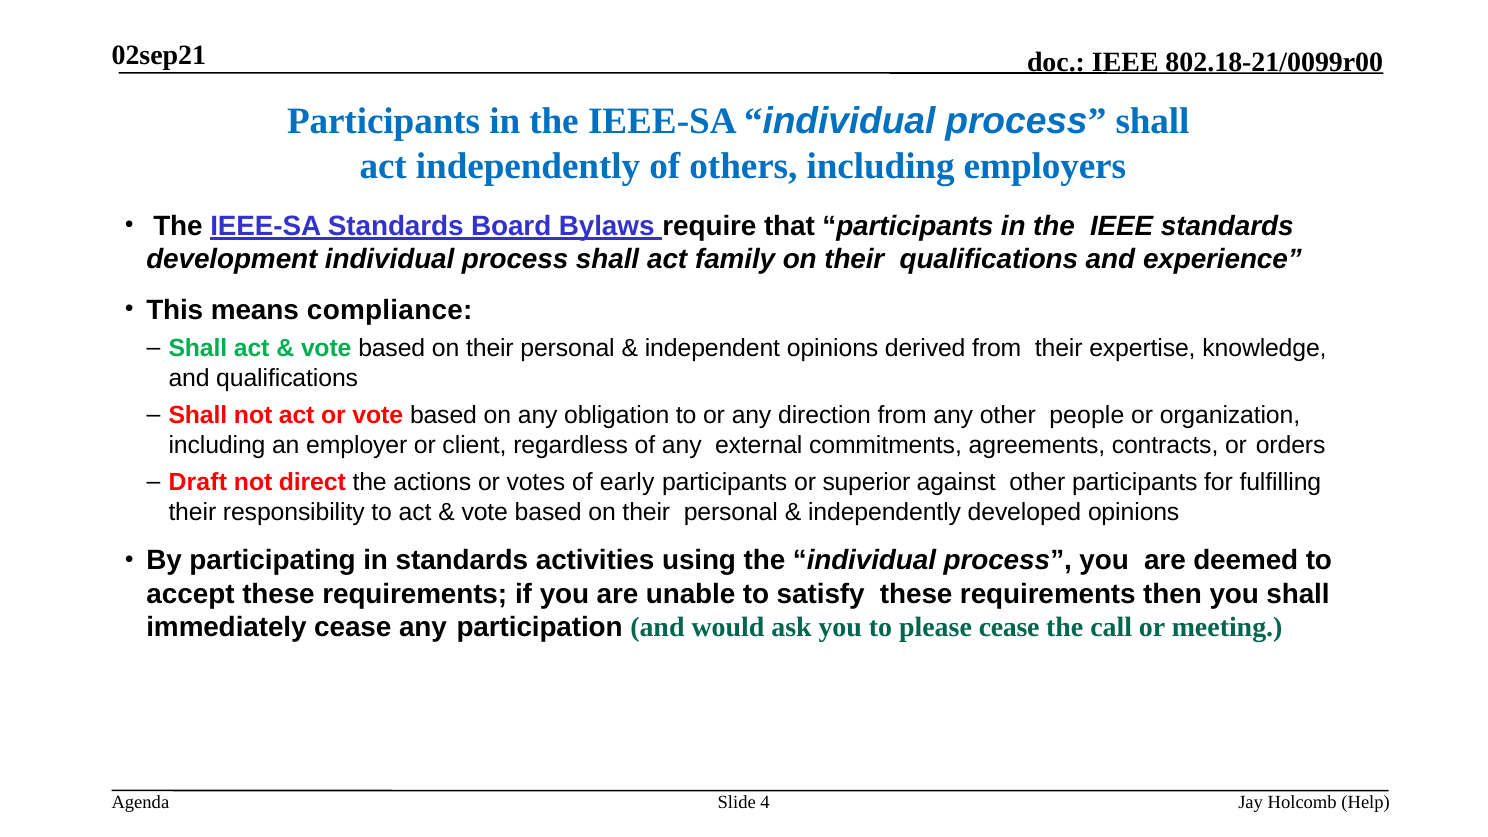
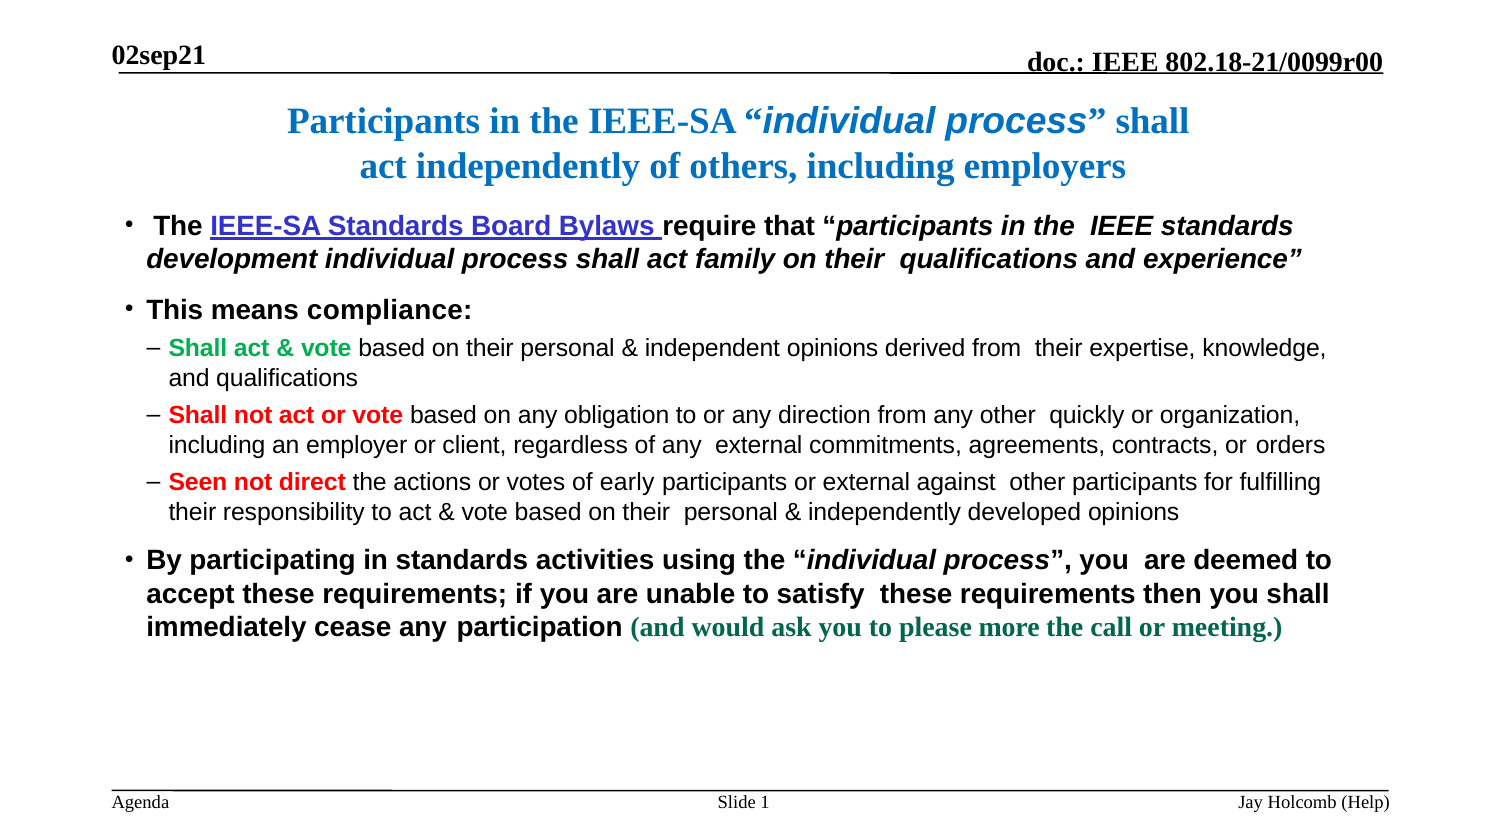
people: people -> quickly
Draft: Draft -> Seen
or superior: superior -> external
please cease: cease -> more
4: 4 -> 1
